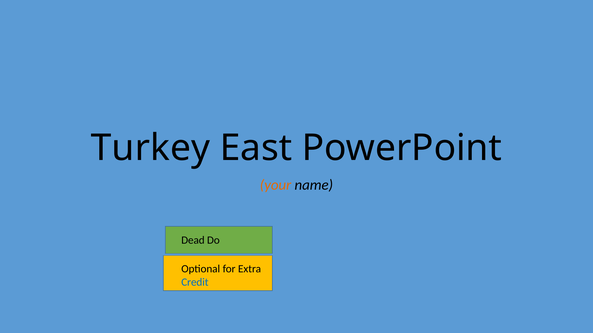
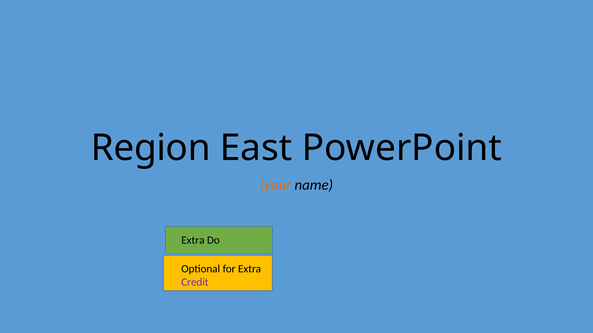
Turkey: Turkey -> Region
Dead at (193, 240): Dead -> Extra
Credit colour: blue -> purple
